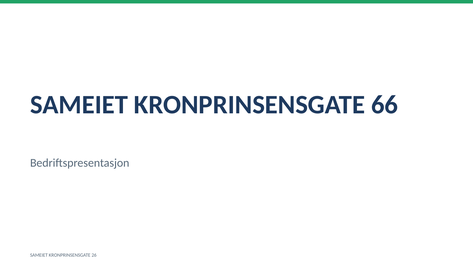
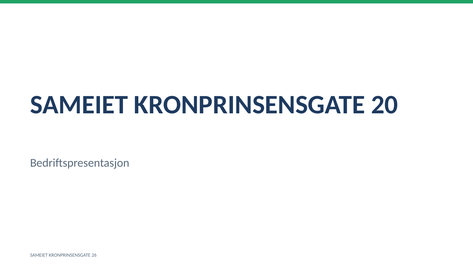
66: 66 -> 20
